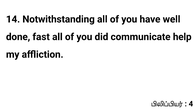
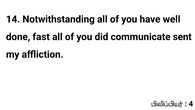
help: help -> sent
